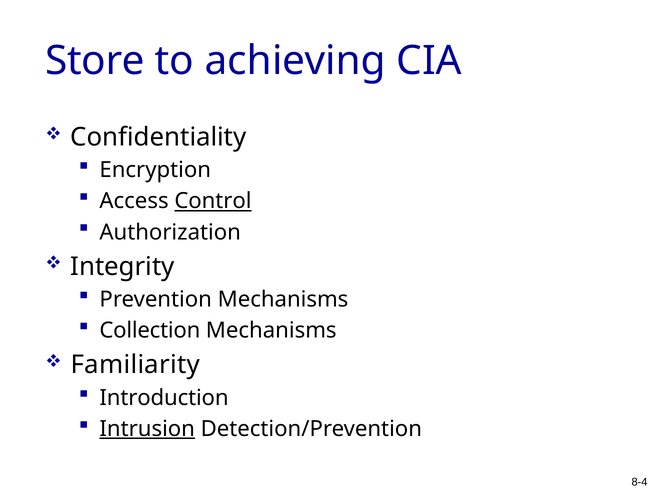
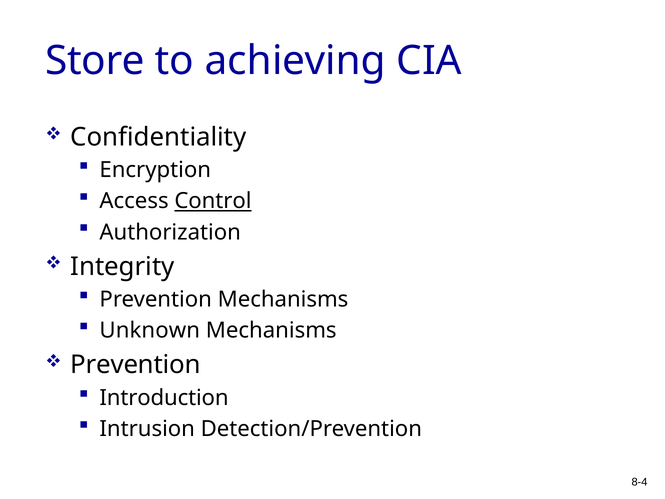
Collection: Collection -> Unknown
Familiarity at (135, 365): Familiarity -> Prevention
Intrusion underline: present -> none
